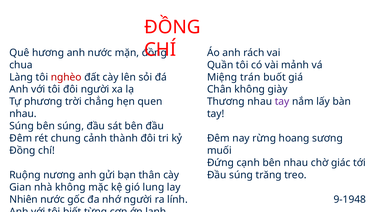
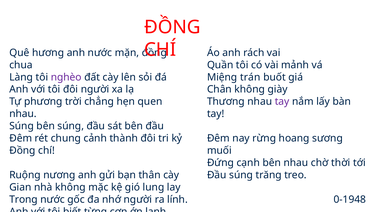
nghèo colour: red -> purple
giác: giác -> thời
Nhiên: Nhiên -> Trong
9-1948: 9-1948 -> 0-1948
